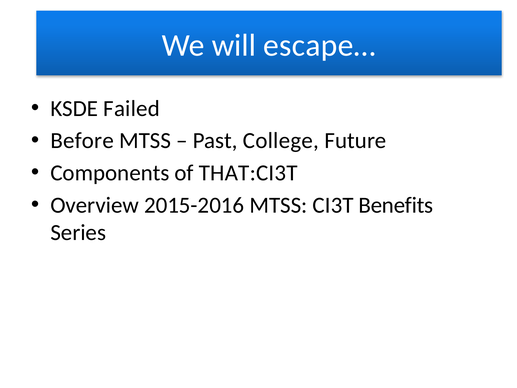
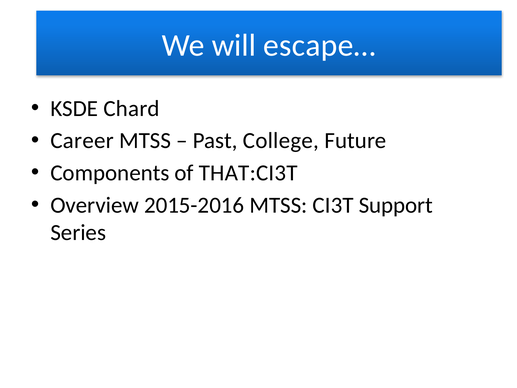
Failed: Failed -> Chard
Before: Before -> Career
Benefits: Benefits -> Support
